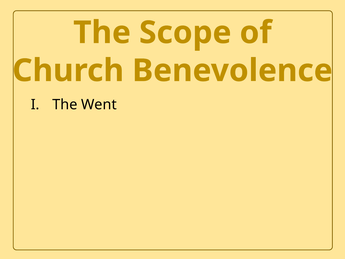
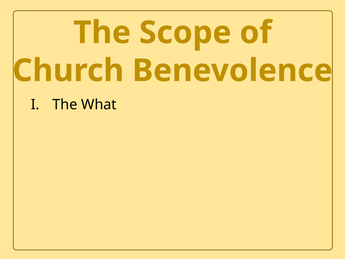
Went: Went -> What
